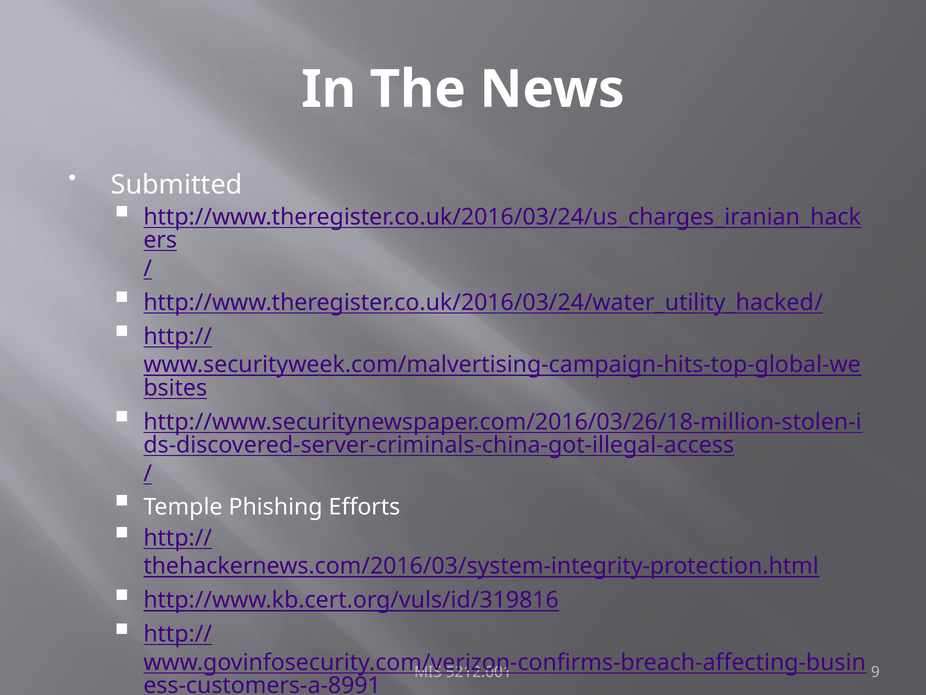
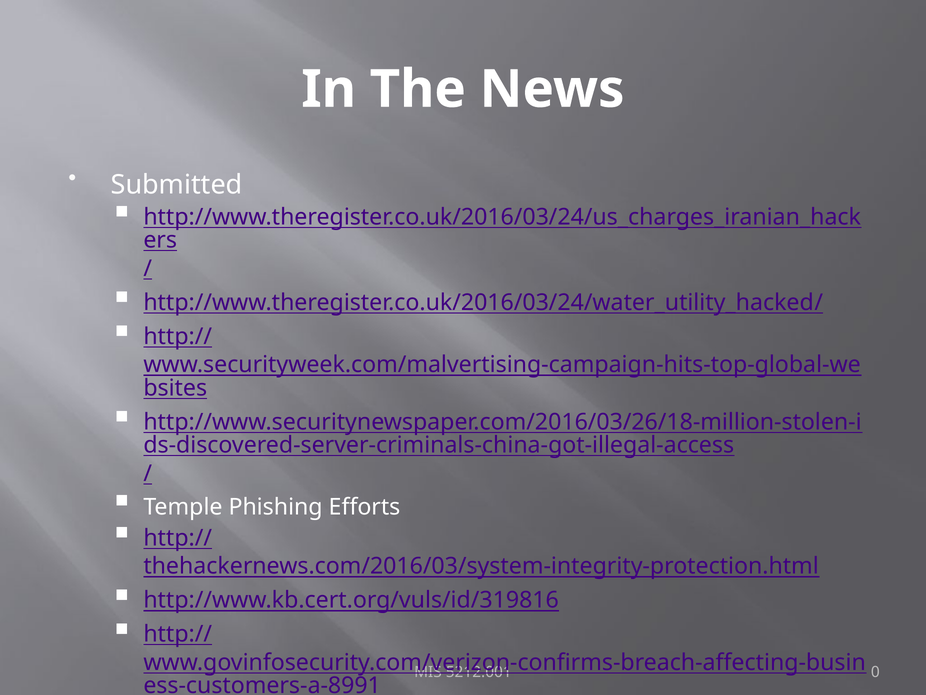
9: 9 -> 0
